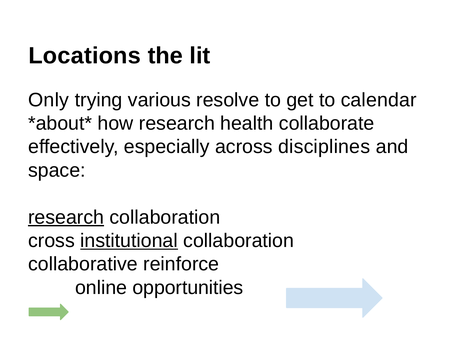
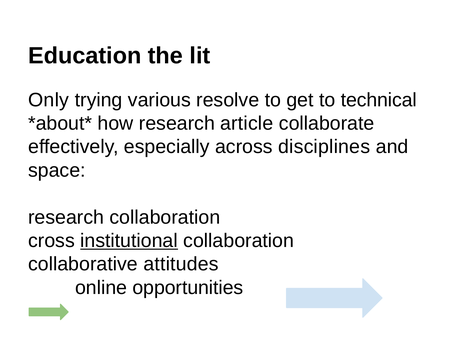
Locations: Locations -> Education
calendar: calendar -> technical
health: health -> article
research at (66, 217) underline: present -> none
reinforce: reinforce -> attitudes
